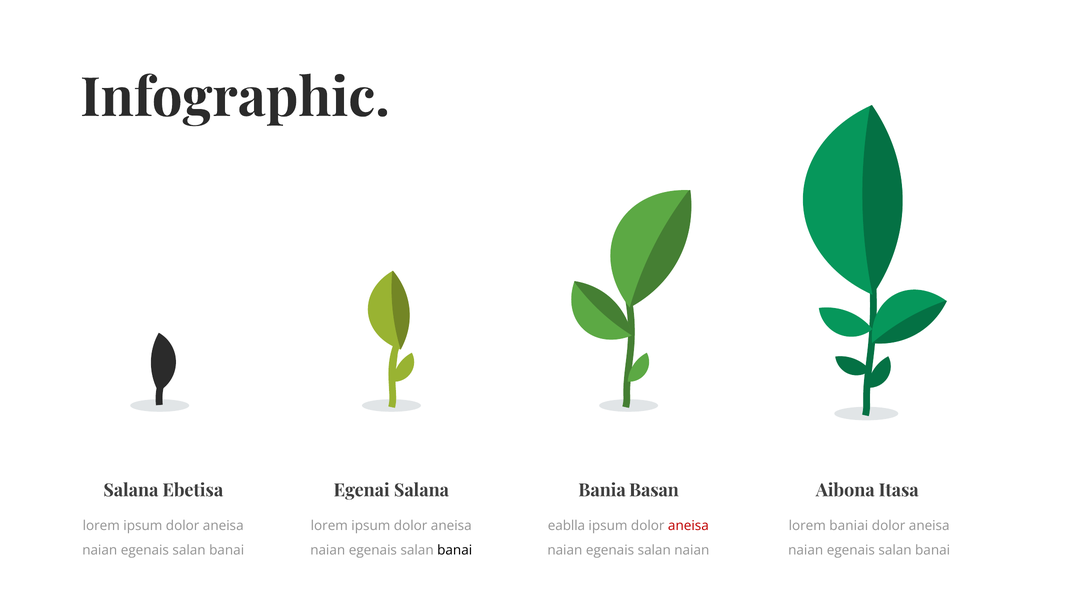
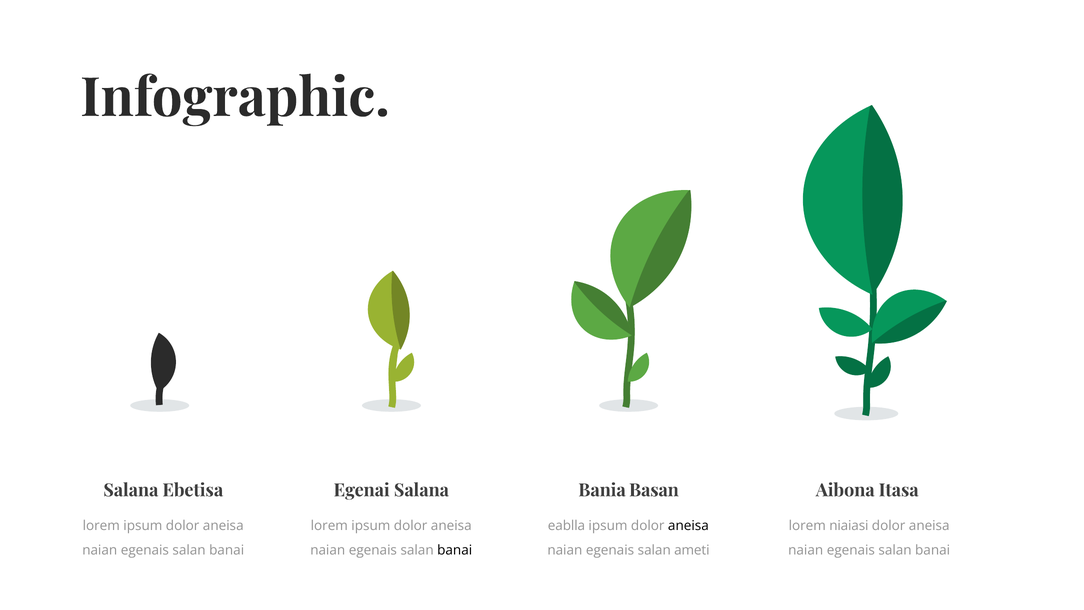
aneisa at (688, 526) colour: red -> black
baniai: baniai -> niaiasi
salan naian: naian -> ameti
